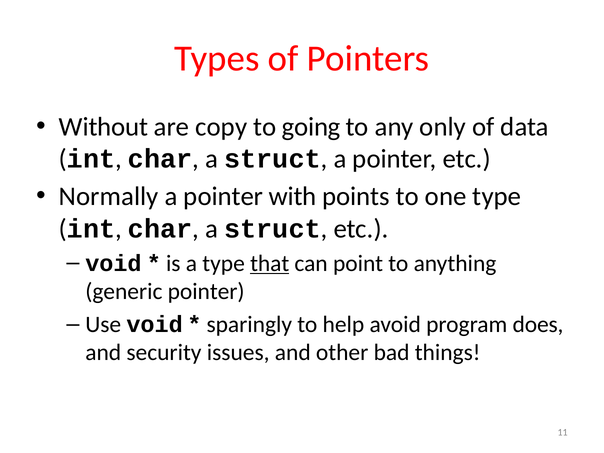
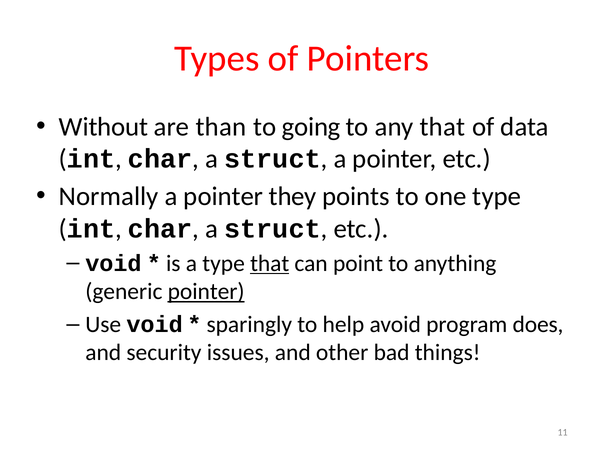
copy: copy -> than
any only: only -> that
with: with -> they
pointer at (206, 292) underline: none -> present
